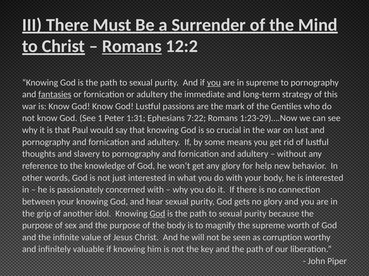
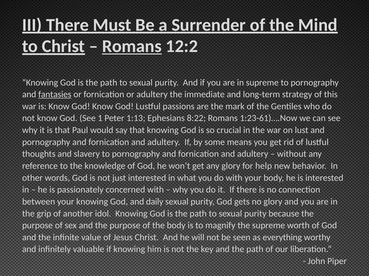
you at (214, 83) underline: present -> none
1:31: 1:31 -> 1:13
7:22: 7:22 -> 8:22
1:23-29)….Now: 1:23-29)….Now -> 1:23-61)….Now
hear: hear -> daily
God at (157, 214) underline: present -> none
corruption: corruption -> everything
